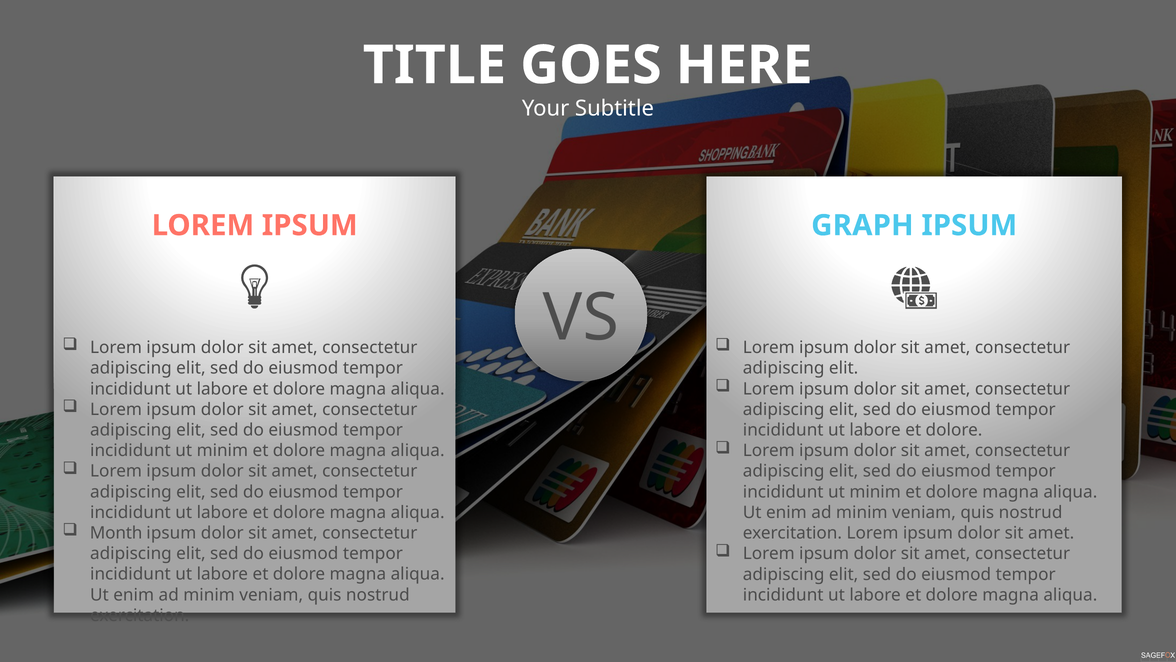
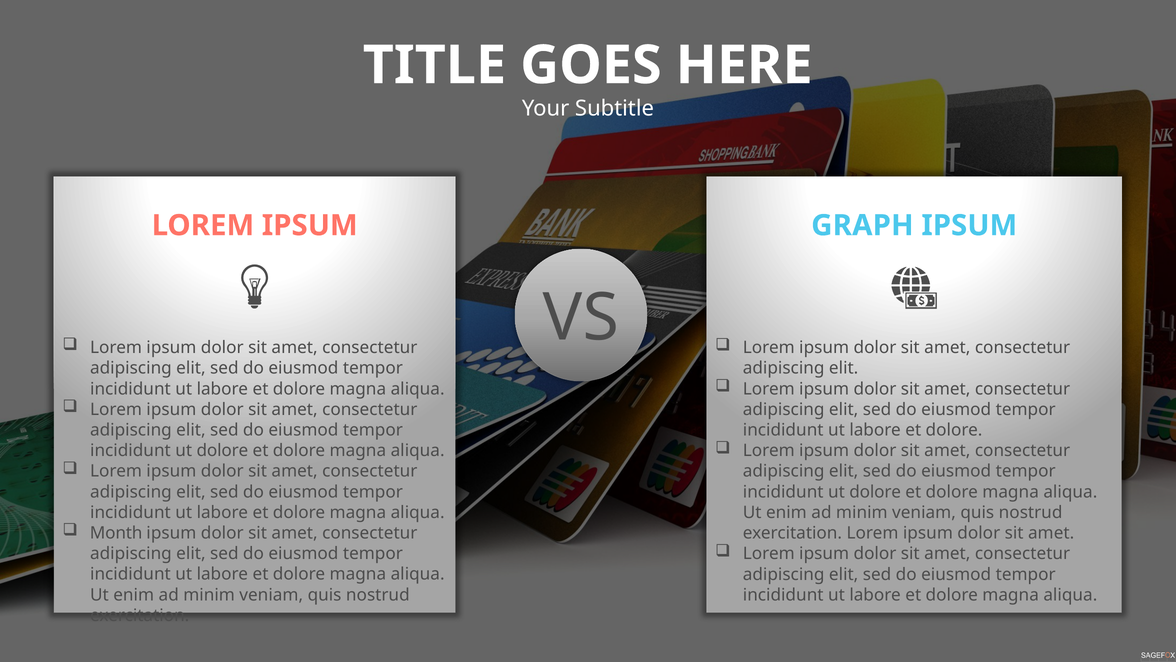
minim at (222, 450): minim -> dolore
minim at (875, 492): minim -> dolore
